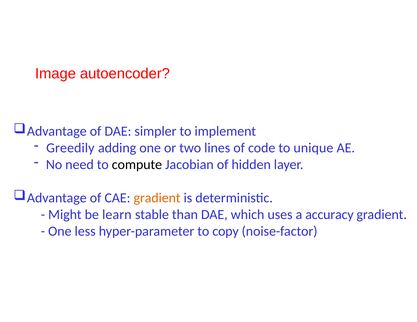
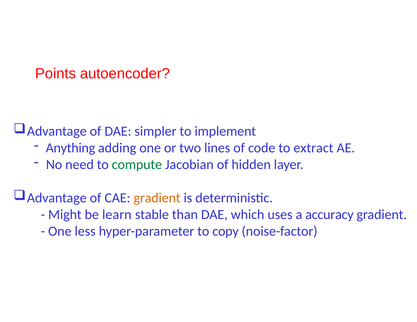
Image: Image -> Points
Greedily: Greedily -> Anything
unique: unique -> extract
compute colour: black -> green
